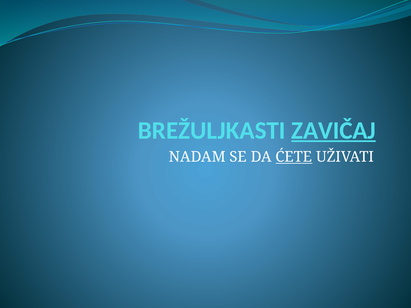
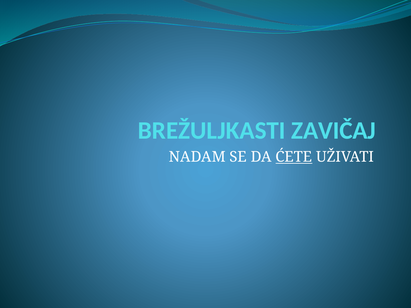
ZAVIČAJ underline: present -> none
